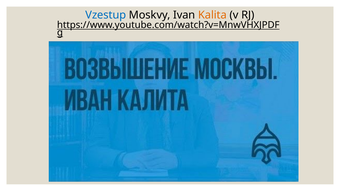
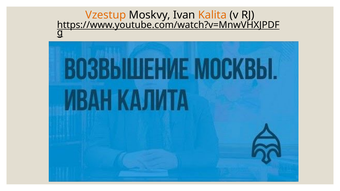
Vzestup colour: blue -> orange
